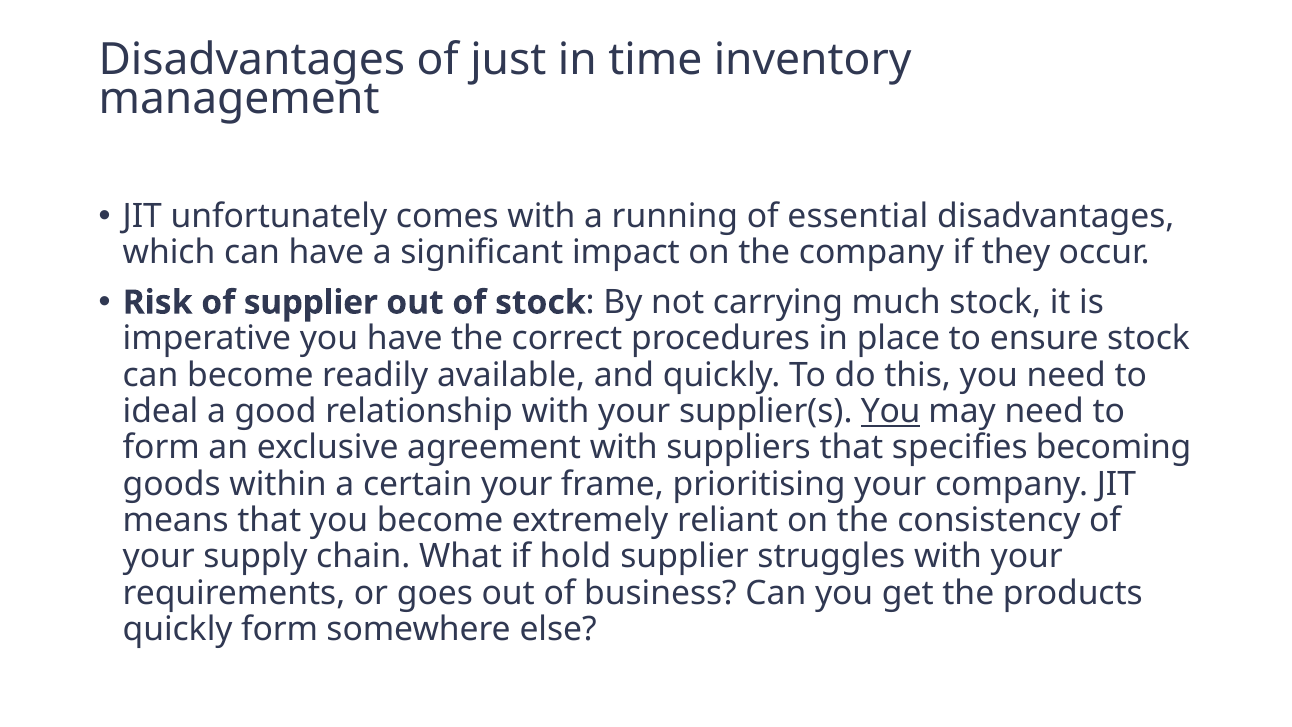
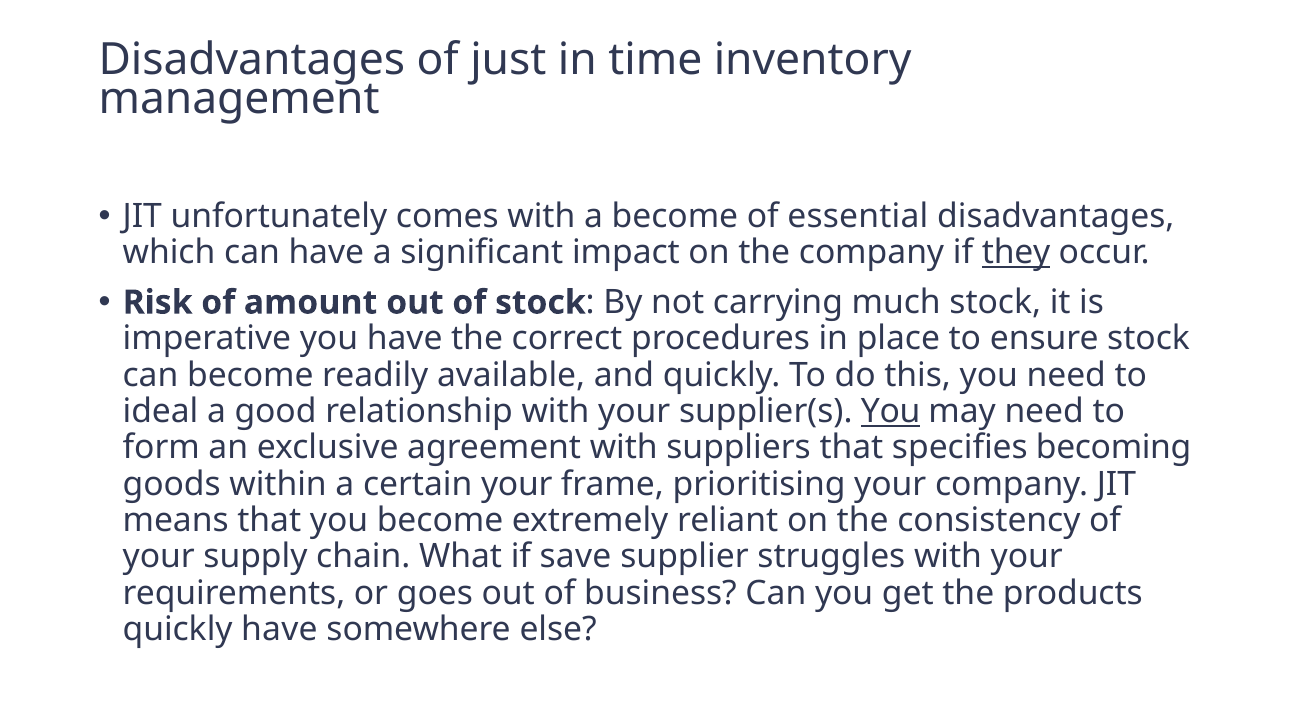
a running: running -> become
they underline: none -> present
of supplier: supplier -> amount
hold: hold -> save
quickly form: form -> have
